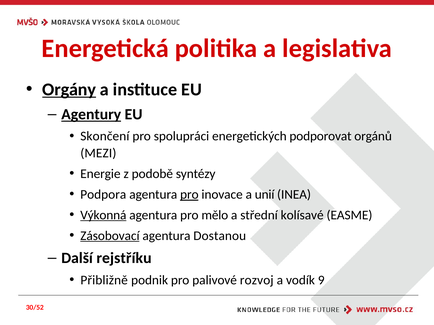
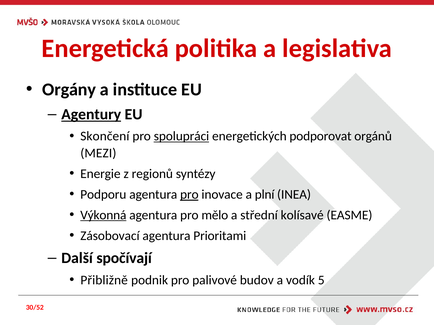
Orgány underline: present -> none
spolupráci underline: none -> present
podobě: podobě -> regionů
Podpora: Podpora -> Podporu
unií: unií -> plní
Zásobovací underline: present -> none
Dostanou: Dostanou -> Prioritami
rejstříku: rejstříku -> spočívají
rozvoj: rozvoj -> budov
9: 9 -> 5
